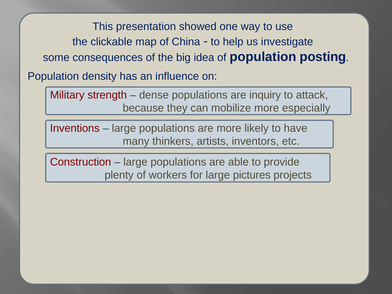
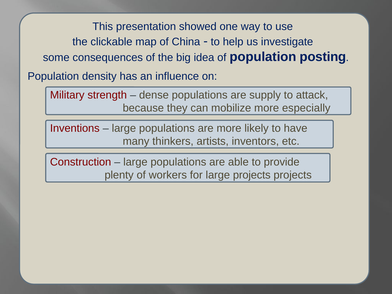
inquiry: inquiry -> supply
large pictures: pictures -> projects
